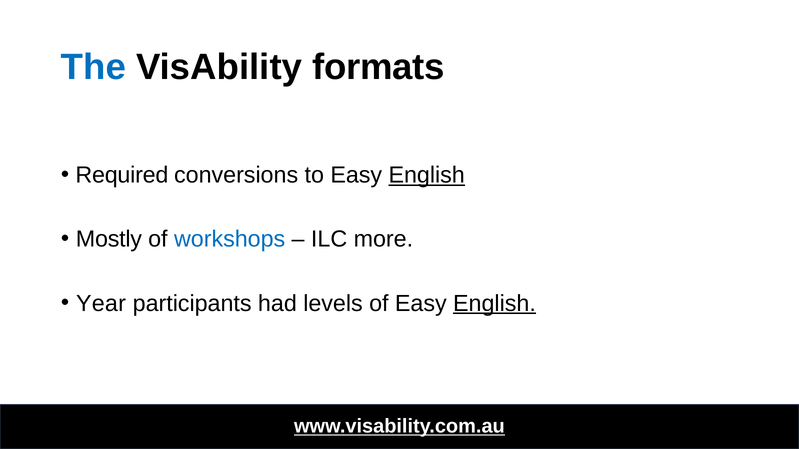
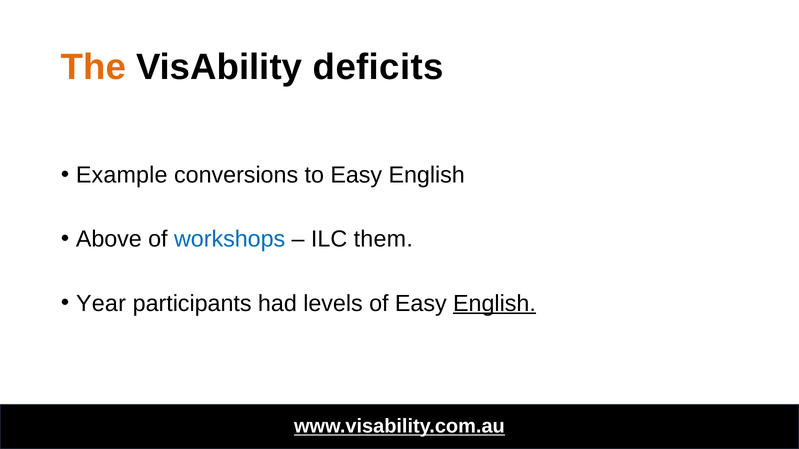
The colour: blue -> orange
formats: formats -> deficits
Required: Required -> Example
English at (427, 175) underline: present -> none
Mostly: Mostly -> Above
more: more -> them
